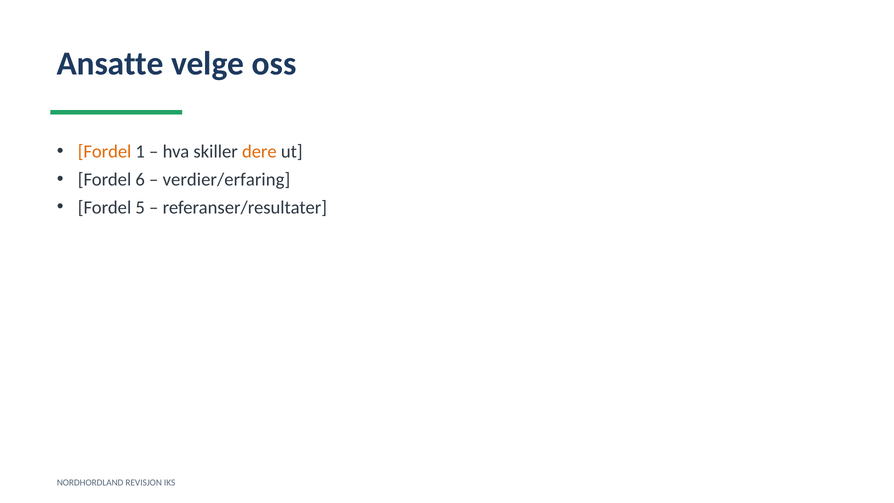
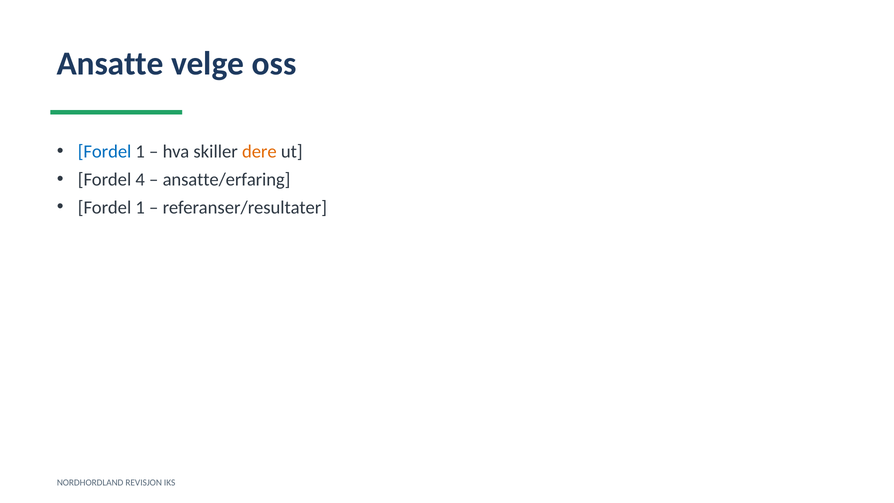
Fordel at (105, 151) colour: orange -> blue
6: 6 -> 4
verdier/erfaring: verdier/erfaring -> ansatte/erfaring
5 at (140, 207): 5 -> 1
